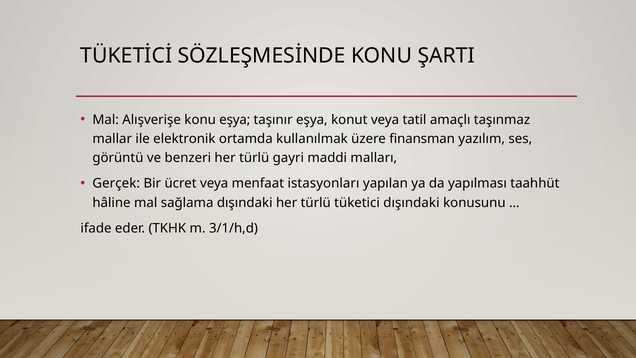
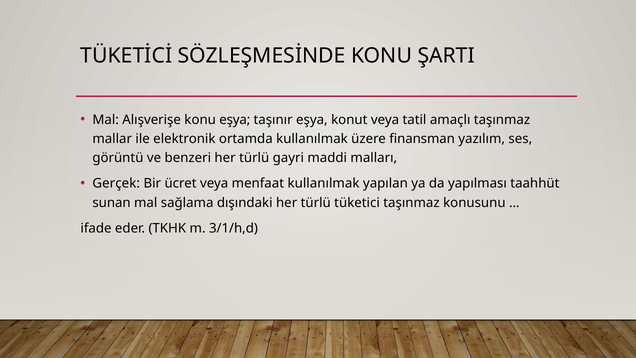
menfaat istasyonları: istasyonları -> kullanılmak
hâline: hâline -> sunan
tüketici dışındaki: dışındaki -> taşınmaz
